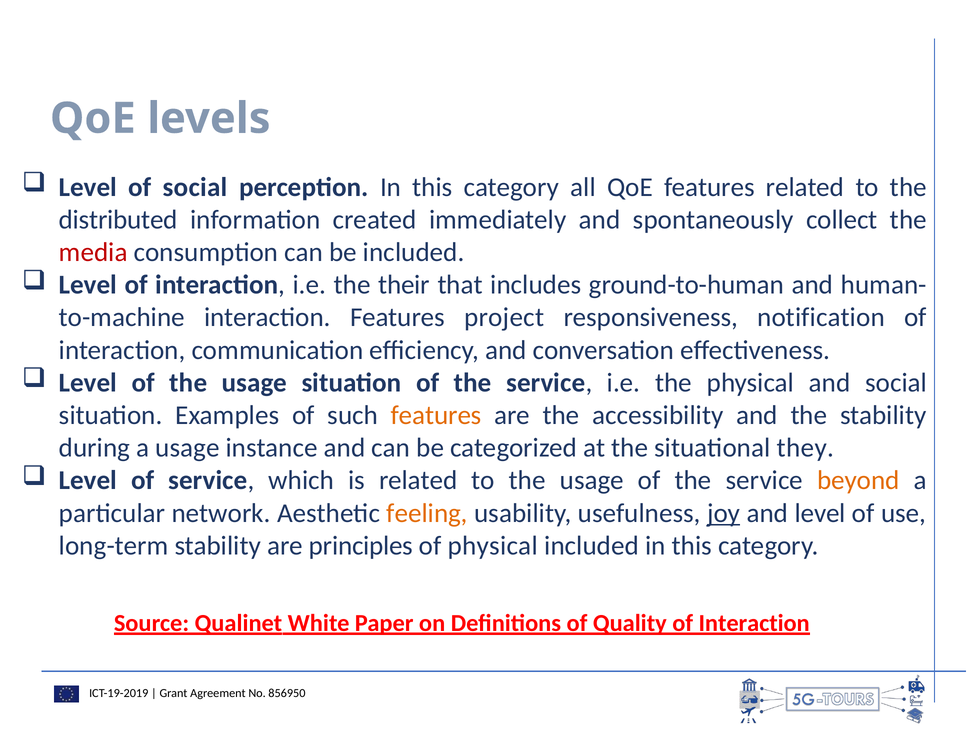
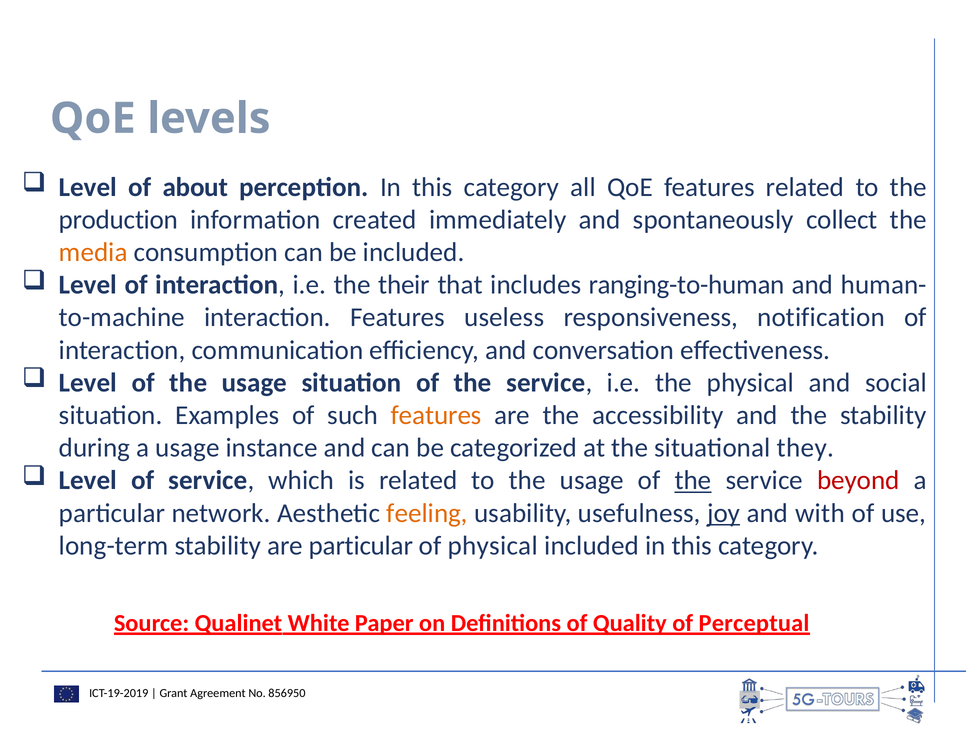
of social: social -> about
distributed: distributed -> production
media colour: red -> orange
ground-to-human: ground-to-human -> ranging-to-human
project: project -> useless
the at (693, 480) underline: none -> present
beyond colour: orange -> red
and level: level -> with
are principles: principles -> particular
Quality of Interaction: Interaction -> Perceptual
